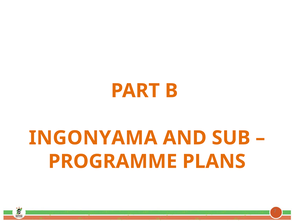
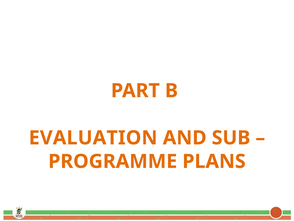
INGONYAMA: INGONYAMA -> EVALUATION
